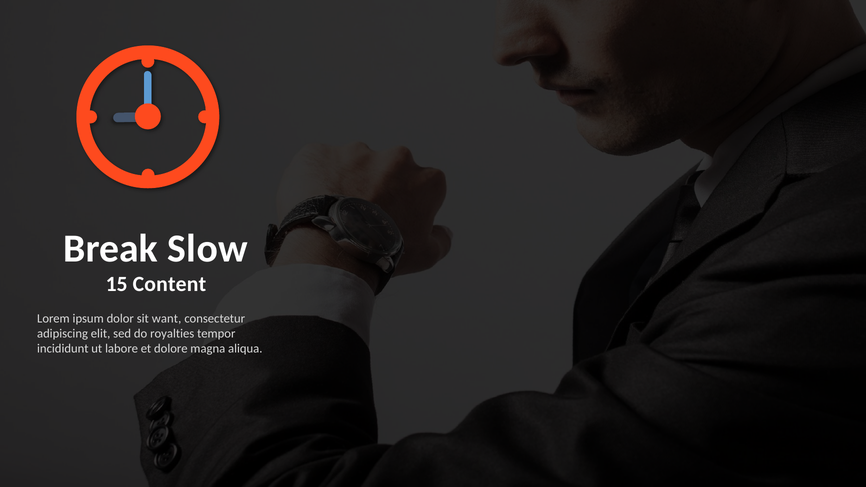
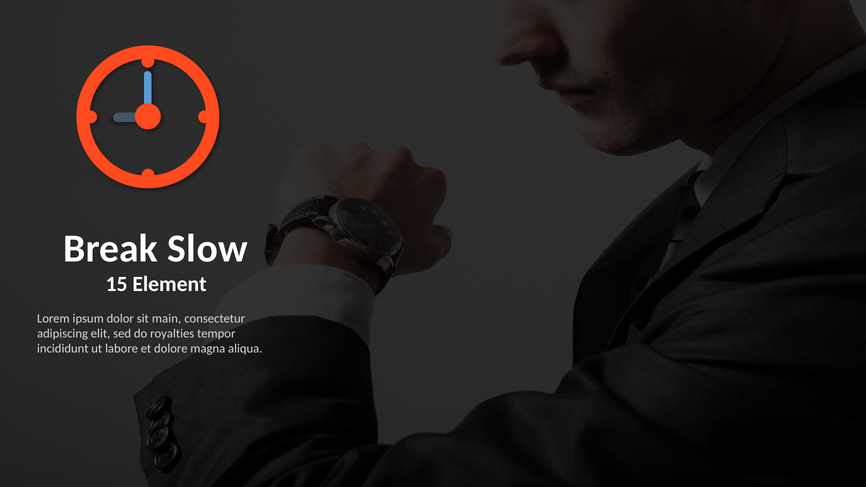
Content: Content -> Element
want: want -> main
